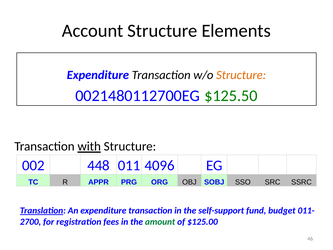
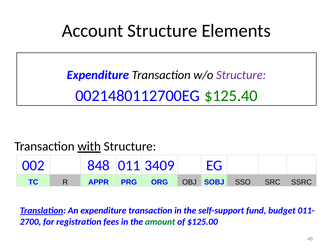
Structure at (241, 75) colour: orange -> purple
$125.50: $125.50 -> $125.40
448: 448 -> 848
4096: 4096 -> 3409
